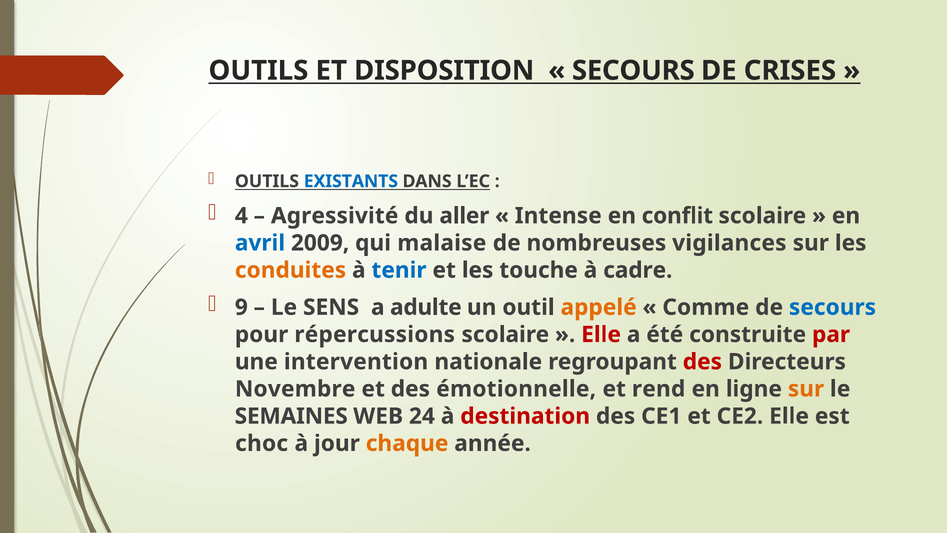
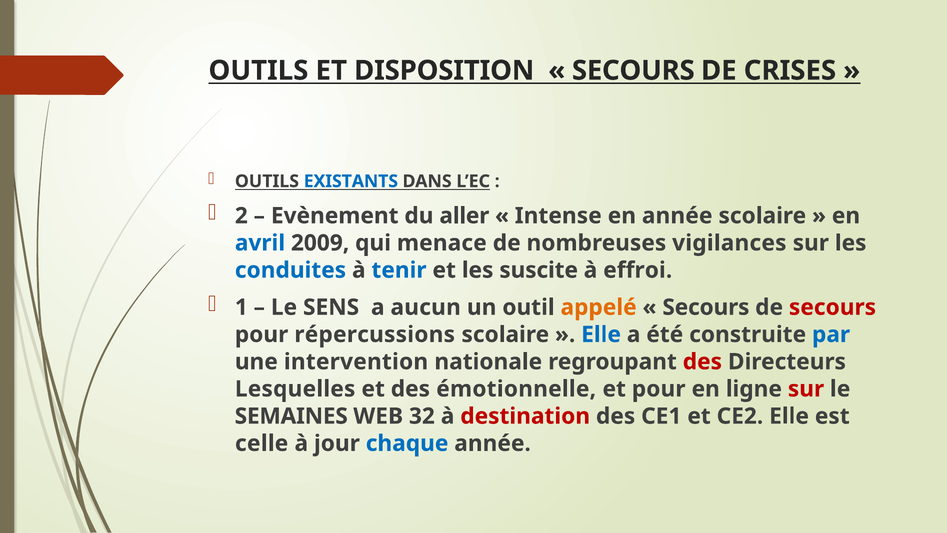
4: 4 -> 2
Agressivité: Agressivité -> Evènement
en conflit: conflit -> année
malaise: malaise -> menace
conduites colour: orange -> blue
touche: touche -> suscite
cadre: cadre -> effroi
9: 9 -> 1
adulte: adulte -> aucun
Comme at (706, 307): Comme -> Secours
secours at (833, 307) colour: blue -> red
Elle at (601, 334) colour: red -> blue
par colour: red -> blue
Novembre: Novembre -> Lesquelles
et rend: rend -> pour
sur at (806, 389) colour: orange -> red
24: 24 -> 32
choc: choc -> celle
chaque colour: orange -> blue
